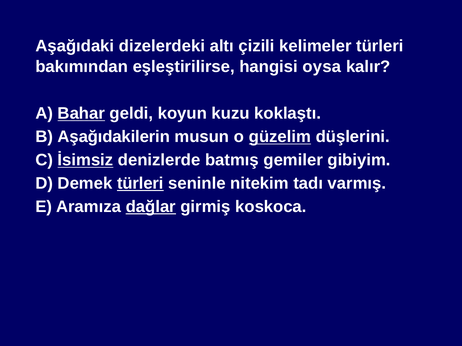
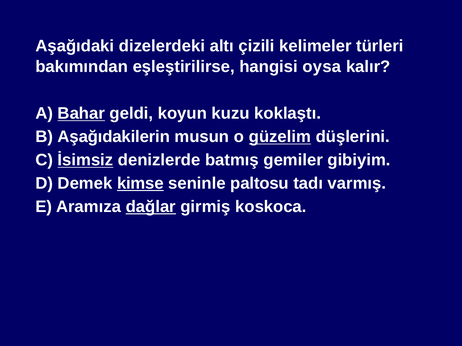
Demek türleri: türleri -> kimse
nitekim: nitekim -> paltosu
